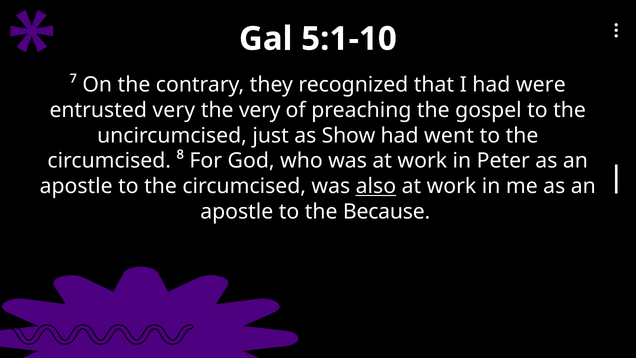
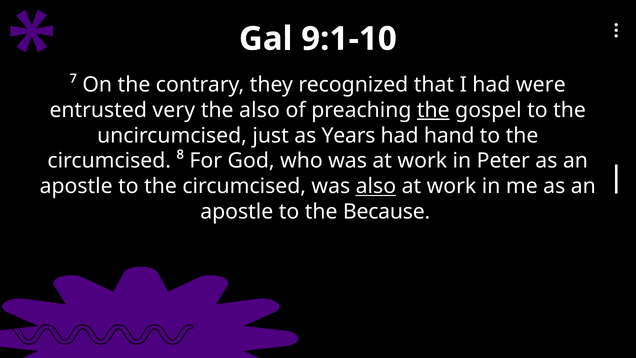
5:1-10: 5:1-10 -> 9:1-10
the very: very -> also
the at (433, 110) underline: none -> present
Show: Show -> Years
went: went -> hand
